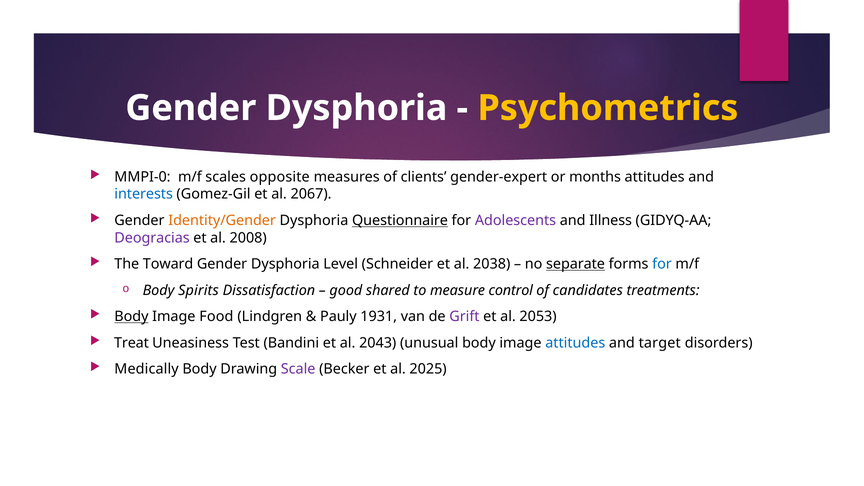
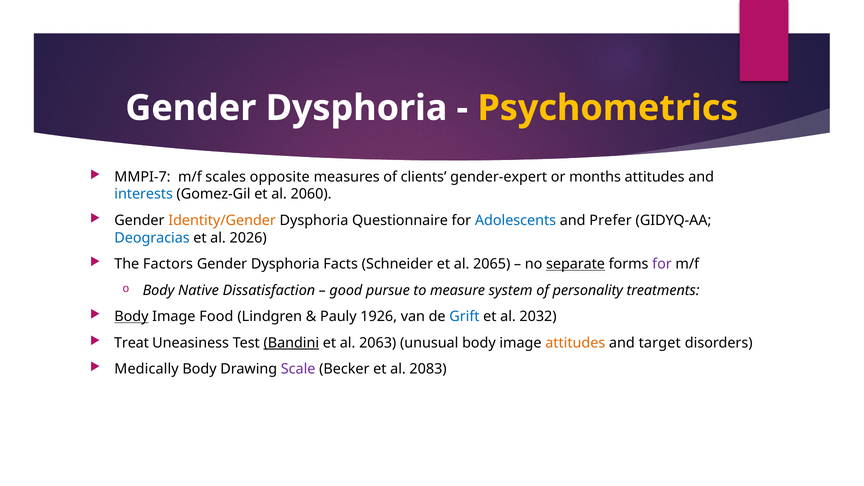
MMPI-0: MMPI-0 -> MMPI-7
2067: 2067 -> 2060
Questionnaire underline: present -> none
Adolescents colour: purple -> blue
Illness: Illness -> Prefer
Deogracias colour: purple -> blue
2008: 2008 -> 2026
Toward: Toward -> Factors
Level: Level -> Facts
2038: 2038 -> 2065
for at (662, 264) colour: blue -> purple
Spirits: Spirits -> Native
shared: shared -> pursue
control: control -> system
candidates: candidates -> personality
1931: 1931 -> 1926
Grift colour: purple -> blue
2053: 2053 -> 2032
Bandini underline: none -> present
2043: 2043 -> 2063
attitudes at (575, 343) colour: blue -> orange
2025: 2025 -> 2083
